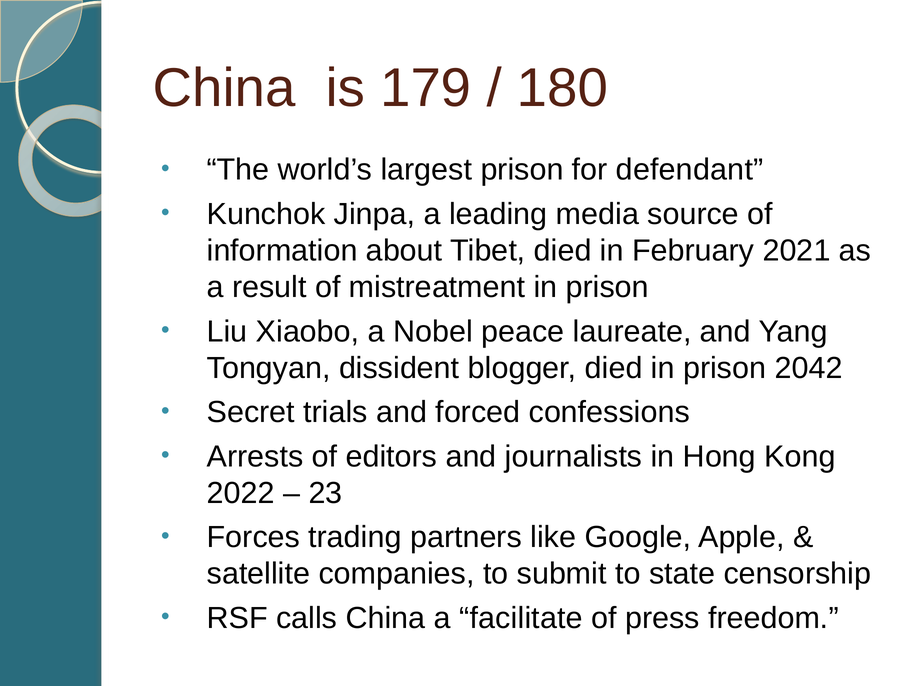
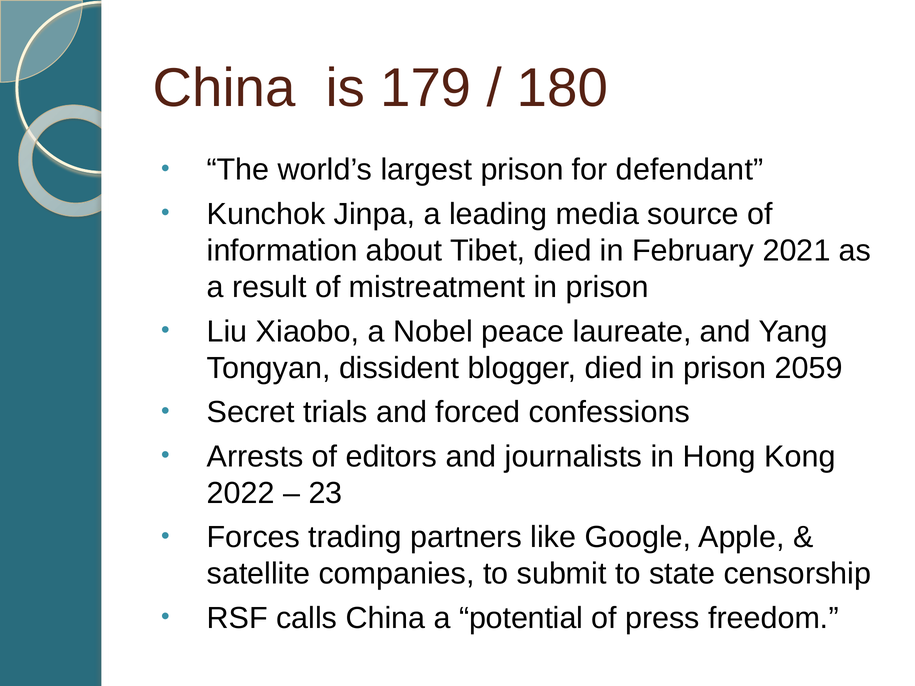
2042: 2042 -> 2059
facilitate: facilitate -> potential
